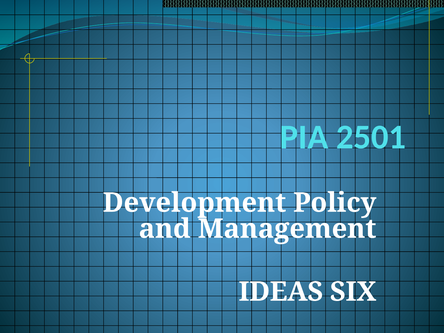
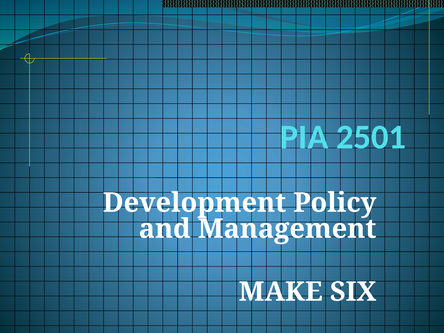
IDEAS: IDEAS -> MAKE
